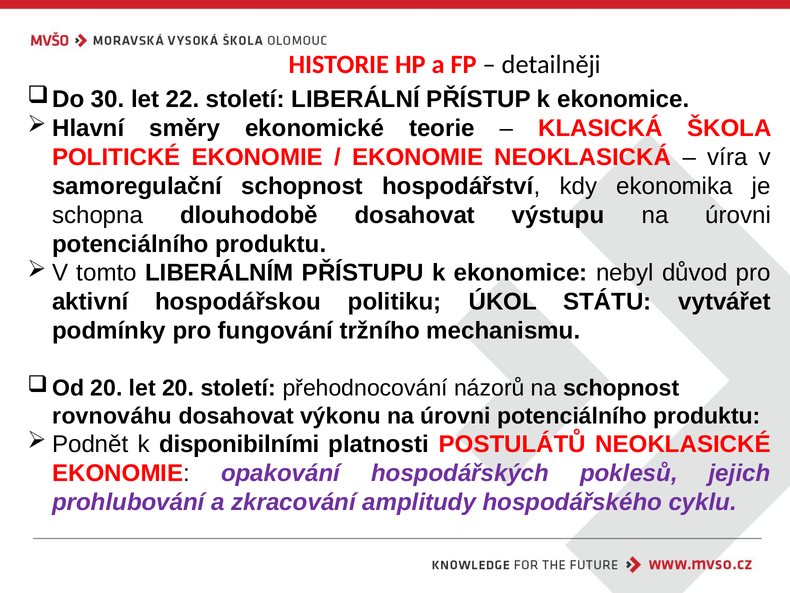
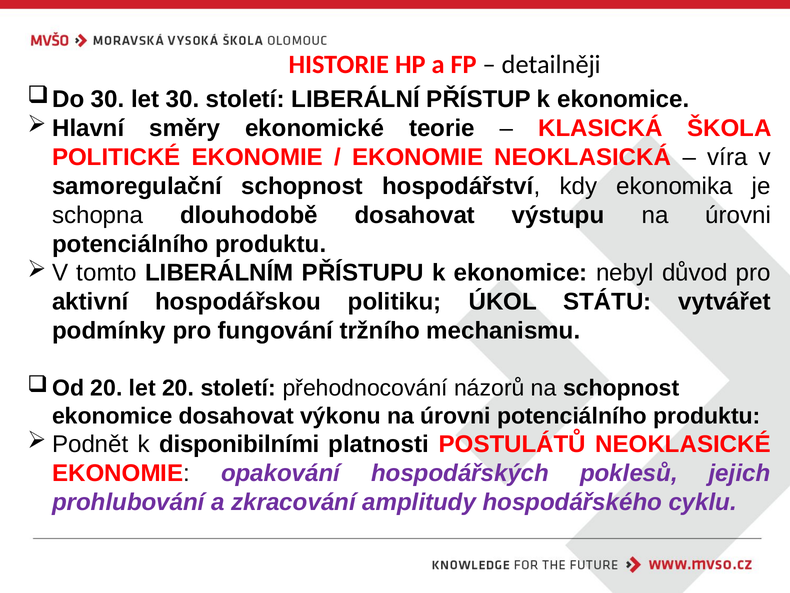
let 22: 22 -> 30
rovnováhu at (112, 416): rovnováhu -> ekonomice
